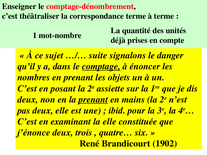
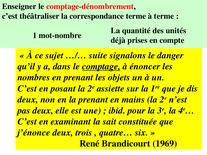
prenant at (93, 100) underline: present -> none
la elle: elle -> sait
1902: 1902 -> 1969
